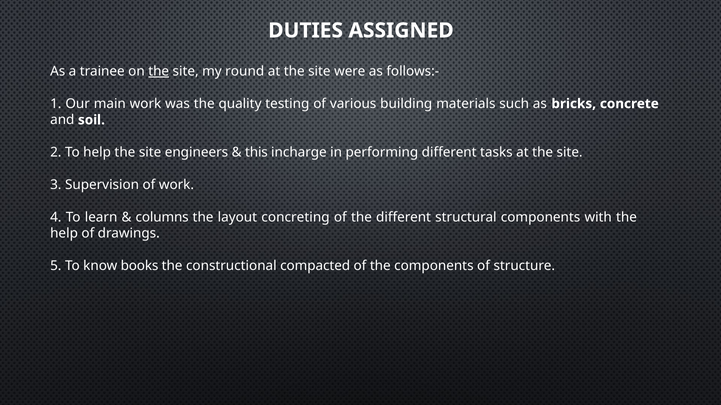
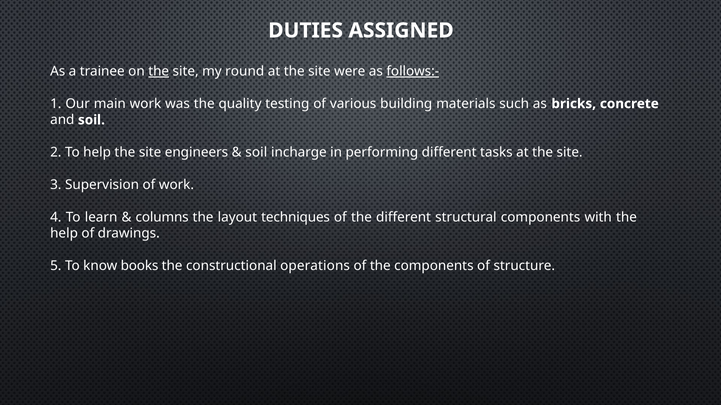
follows:- underline: none -> present
this at (256, 153): this -> soil
concreting: concreting -> techniques
compacted: compacted -> operations
